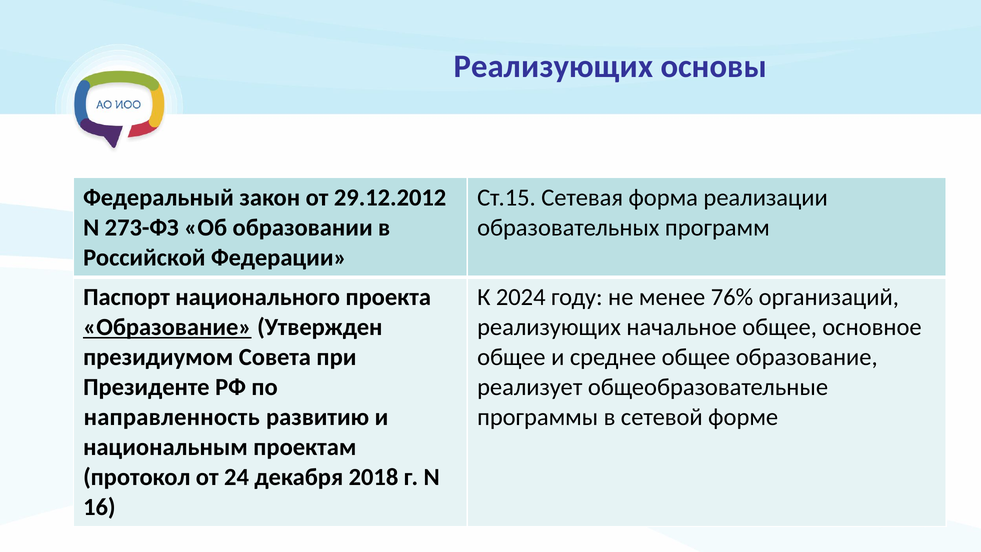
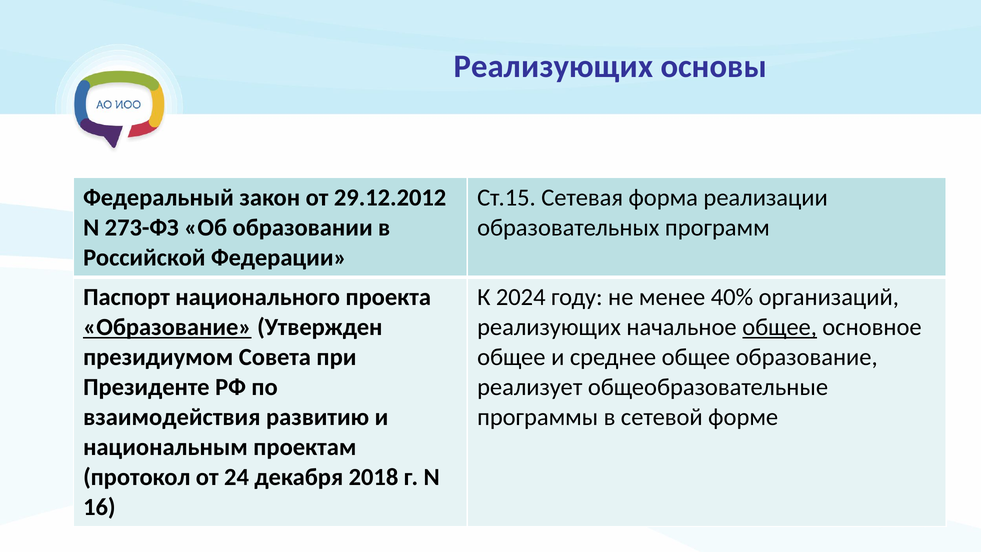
76%: 76% -> 40%
общее at (780, 327) underline: none -> present
направленность: направленность -> взаимодействия
